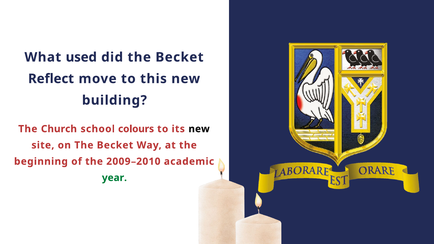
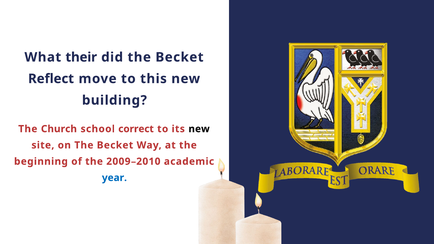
used: used -> their
colours: colours -> correct
year colour: green -> blue
